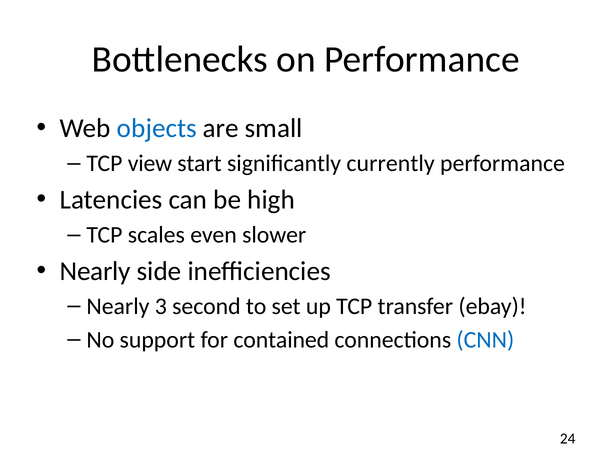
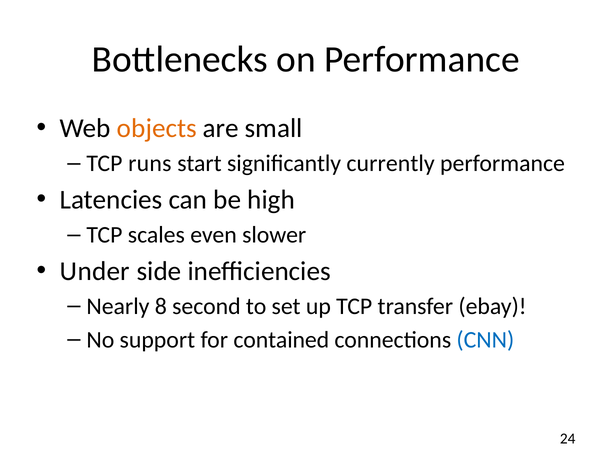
objects colour: blue -> orange
view: view -> runs
Nearly at (95, 271): Nearly -> Under
3: 3 -> 8
